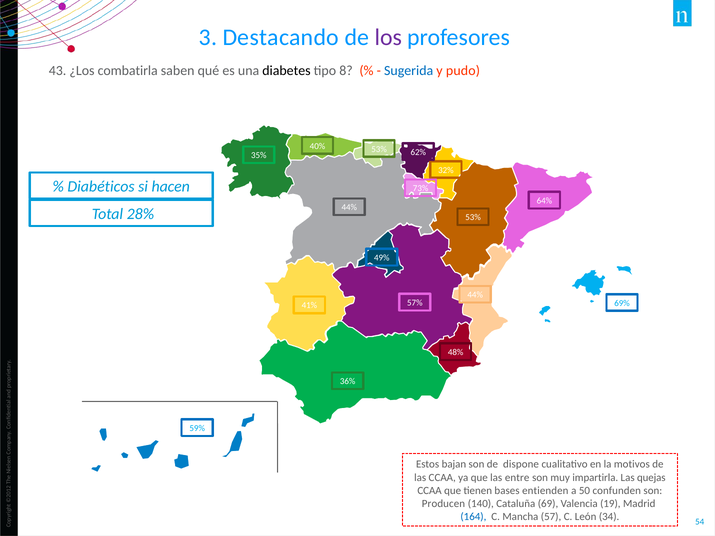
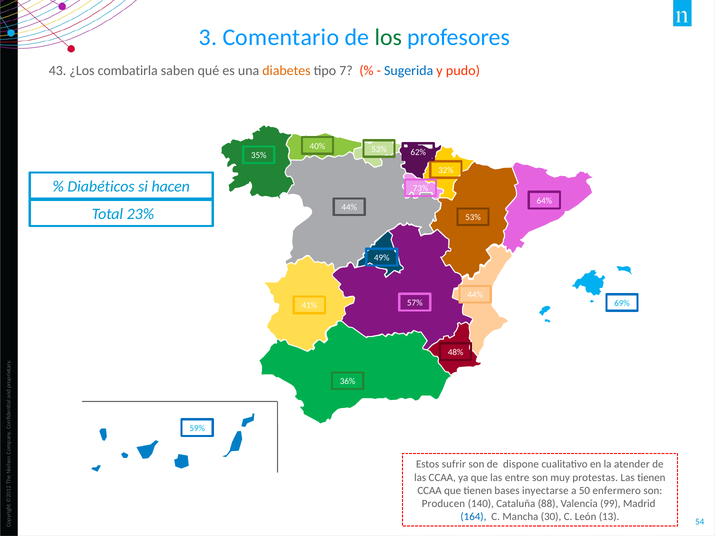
Destacando: Destacando -> Comentario
los colour: purple -> green
diabetes colour: black -> orange
8: 8 -> 7
28%: 28% -> 23%
bajan: bajan -> sufrir
motivos: motivos -> atender
impartirla: impartirla -> protestas
Las quejas: quejas -> tienen
entienden: entienden -> inyectarse
confunden: confunden -> enfermero
69: 69 -> 88
19: 19 -> 99
57: 57 -> 30
34: 34 -> 13
